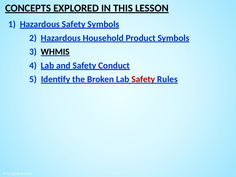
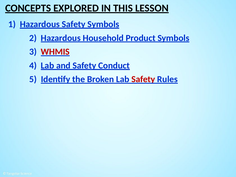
WHMIS colour: black -> red
